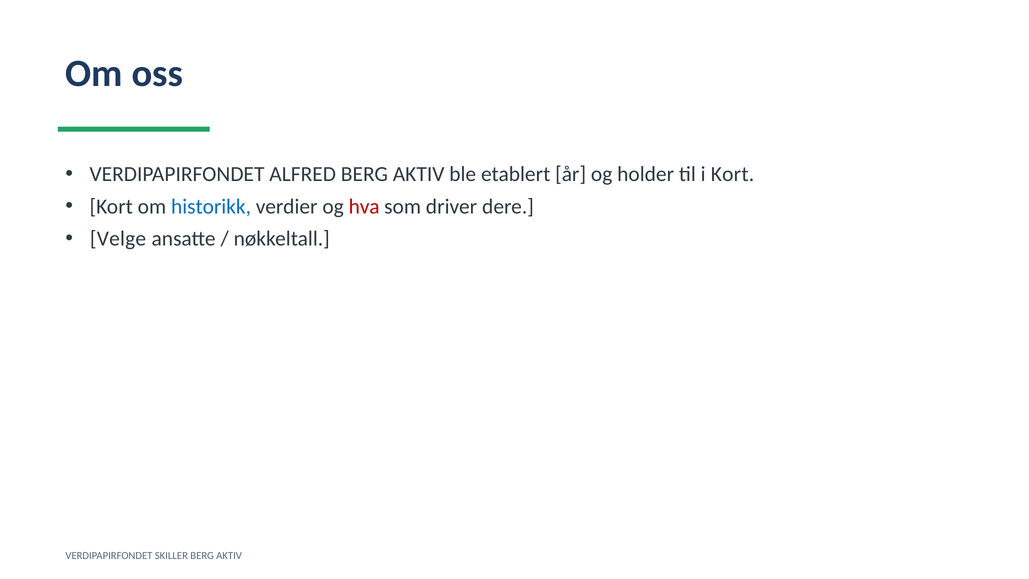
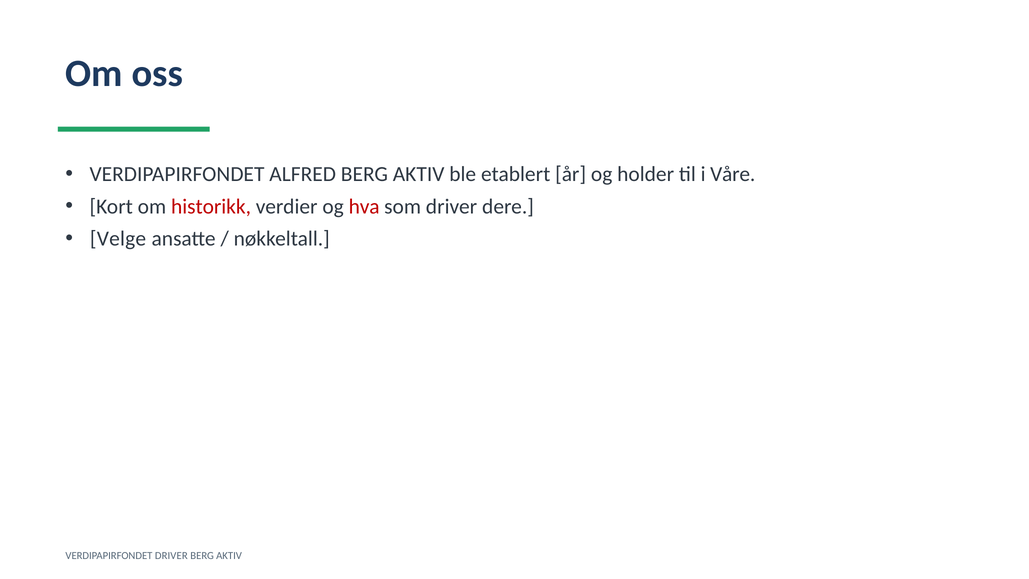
i Kort: Kort -> Våre
historikk colour: blue -> red
VERDIPAPIRFONDET SKILLER: SKILLER -> DRIVER
